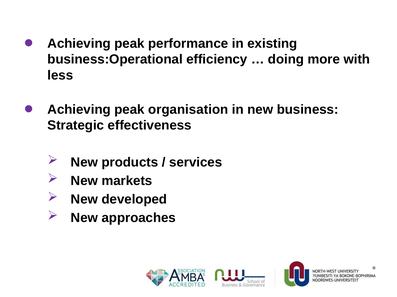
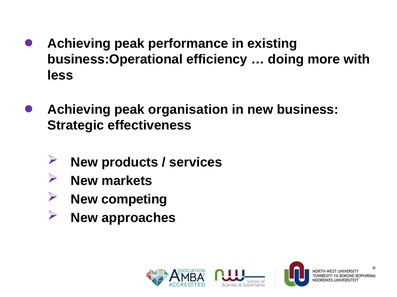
developed: developed -> competing
